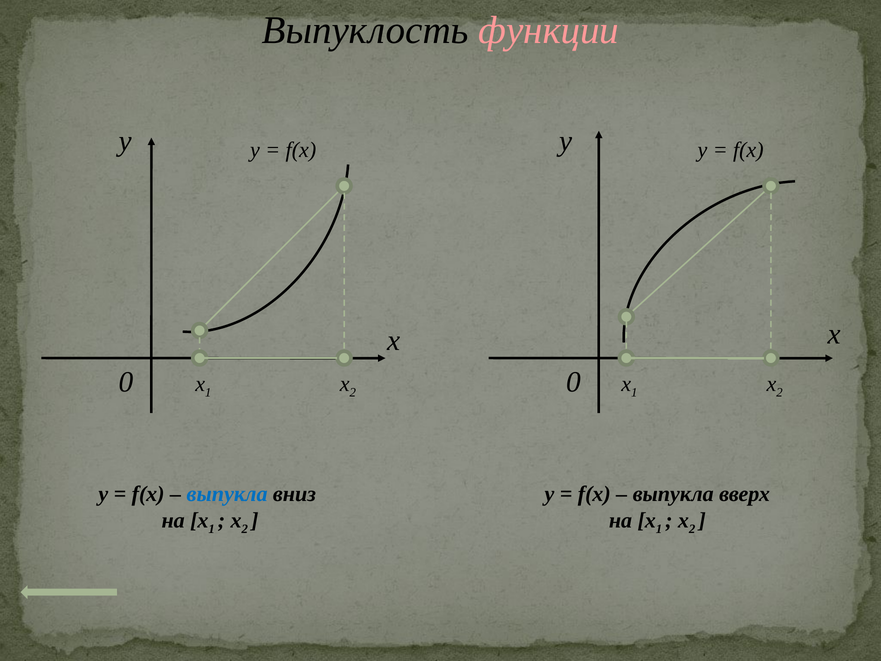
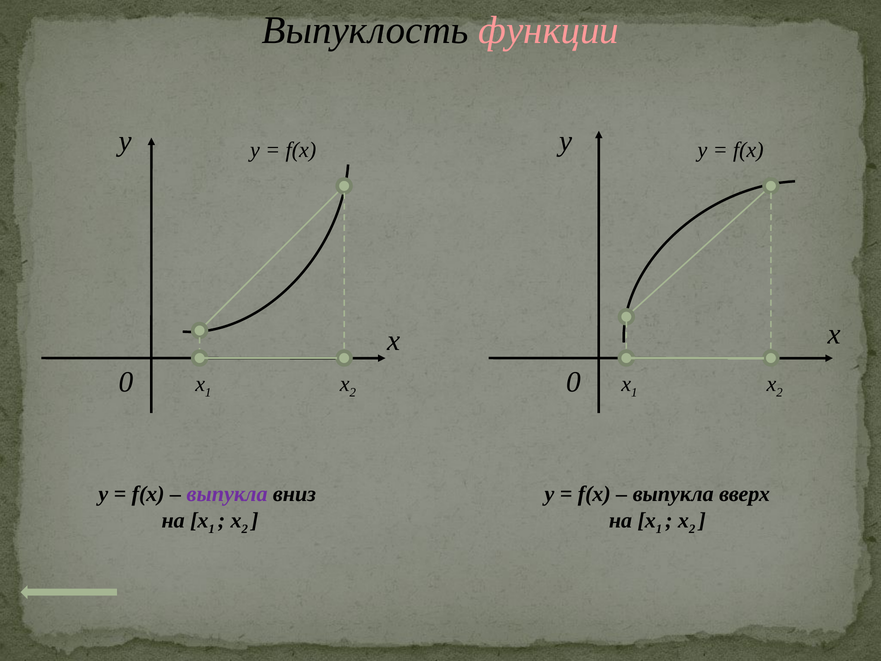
выпукла at (227, 494) colour: blue -> purple
